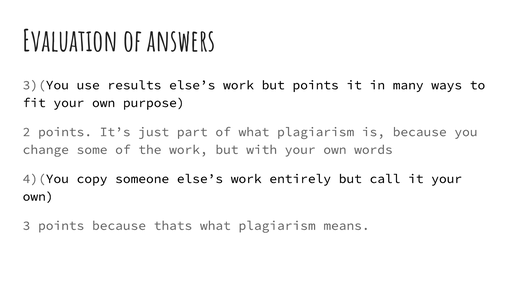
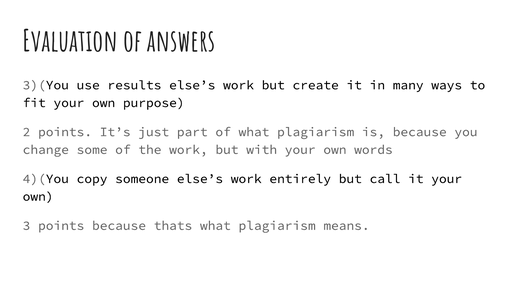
but points: points -> create
